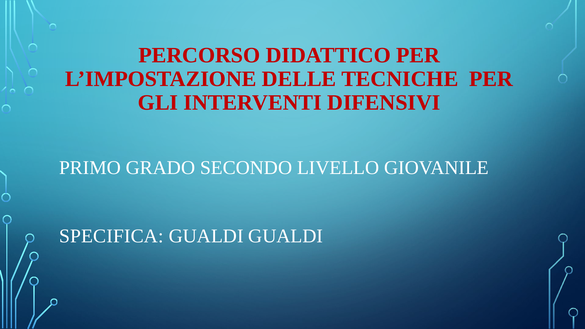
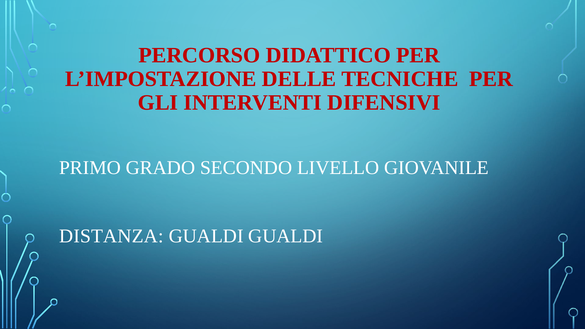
SPECIFICA: SPECIFICA -> DISTANZA
